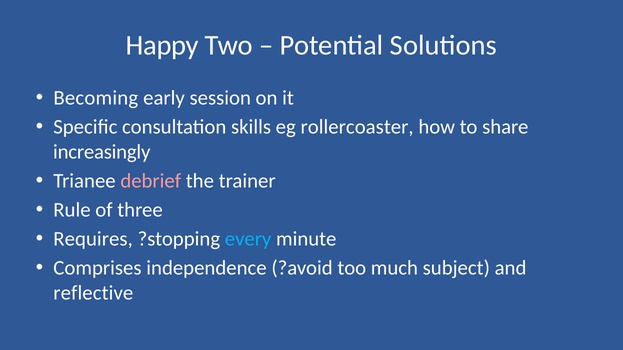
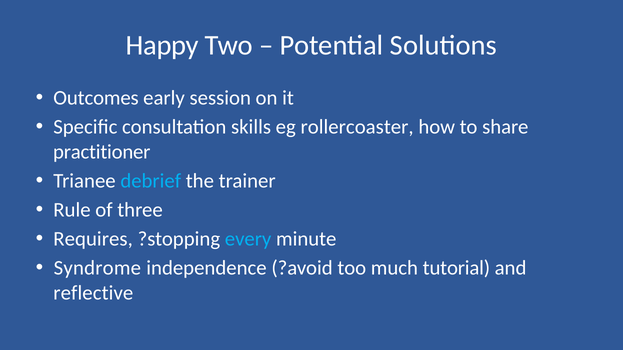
Becoming: Becoming -> Outcomes
increasingly: increasingly -> practitioner
debrief colour: pink -> light blue
Comprises: Comprises -> Syndrome
subject: subject -> tutorial
